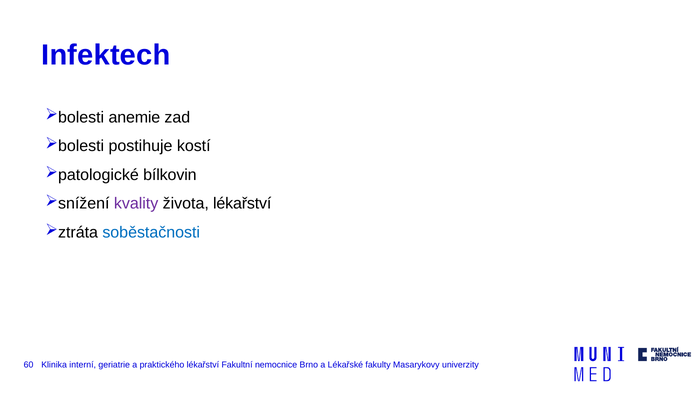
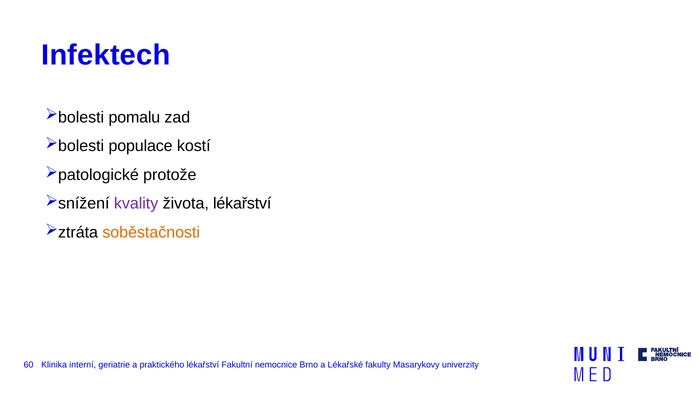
anemie: anemie -> pomalu
postihuje: postihuje -> populace
bílkovin: bílkovin -> protože
soběstačnosti colour: blue -> orange
